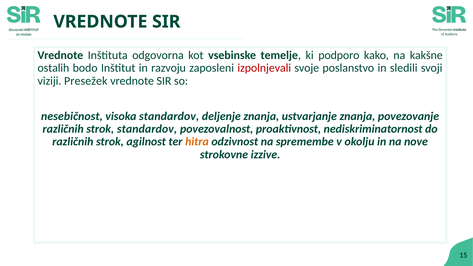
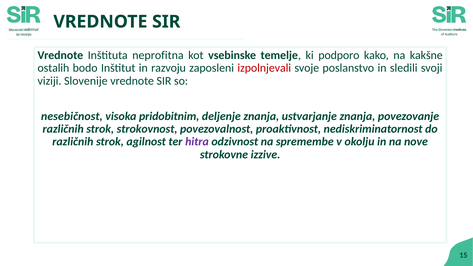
odgovorna: odgovorna -> neprofitna
Presežek: Presežek -> Slovenije
visoka standardov: standardov -> pridobitnim
strok standardov: standardov -> strokovnost
hitra colour: orange -> purple
